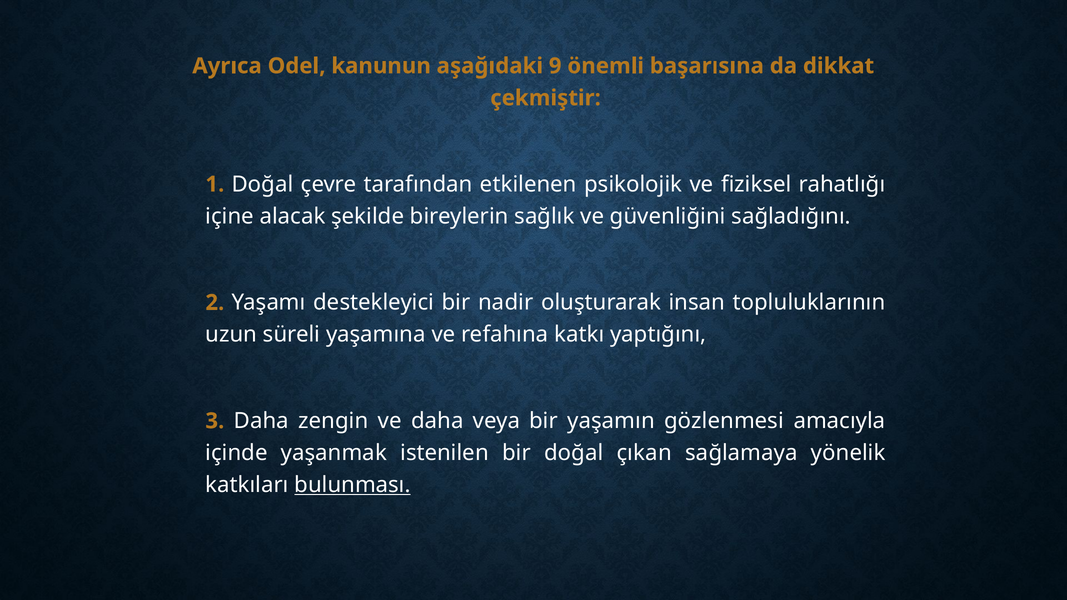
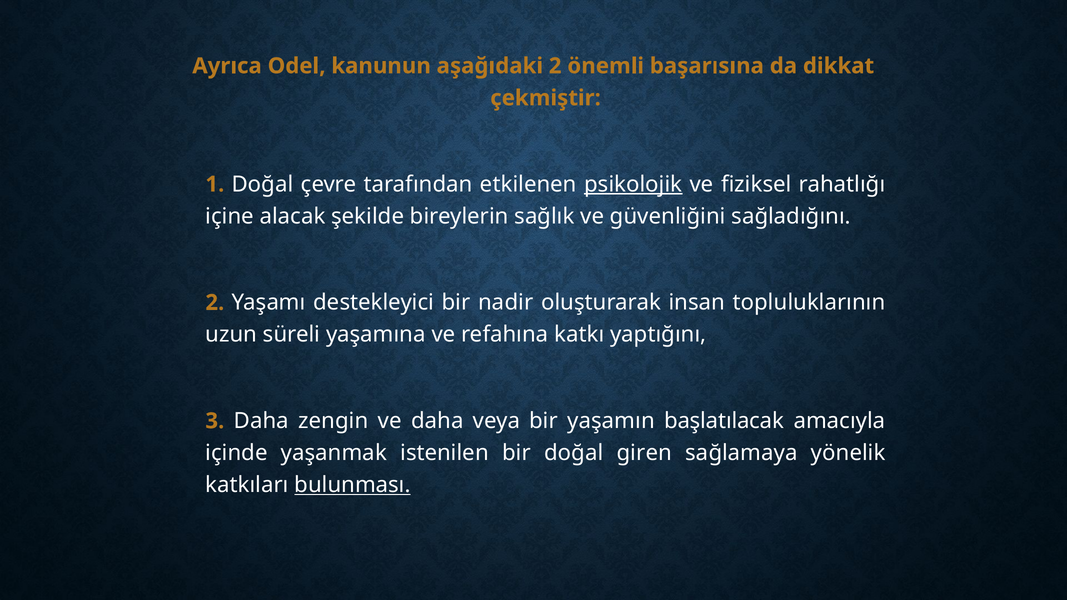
aşağıdaki 9: 9 -> 2
psikolojik underline: none -> present
gözlenmesi: gözlenmesi -> başlatılacak
çıkan: çıkan -> giren
